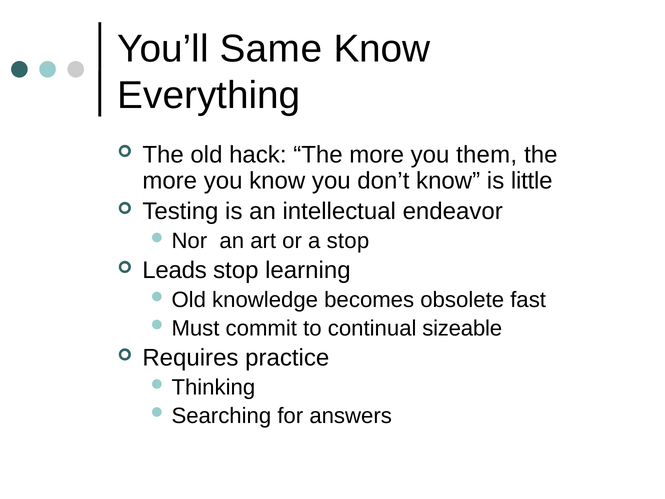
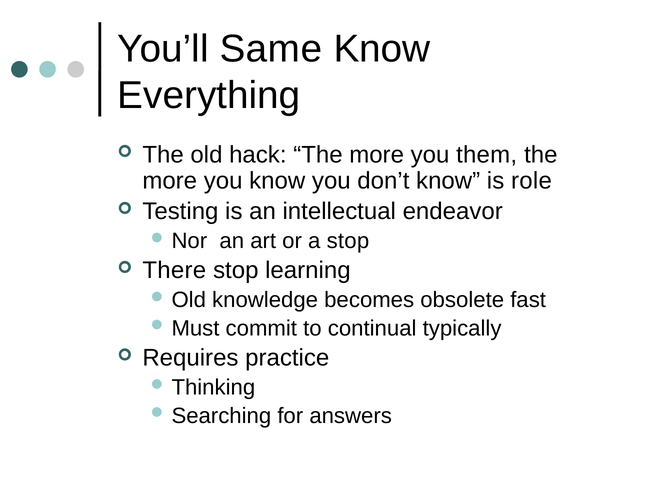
little: little -> role
Leads: Leads -> There
sizeable: sizeable -> typically
